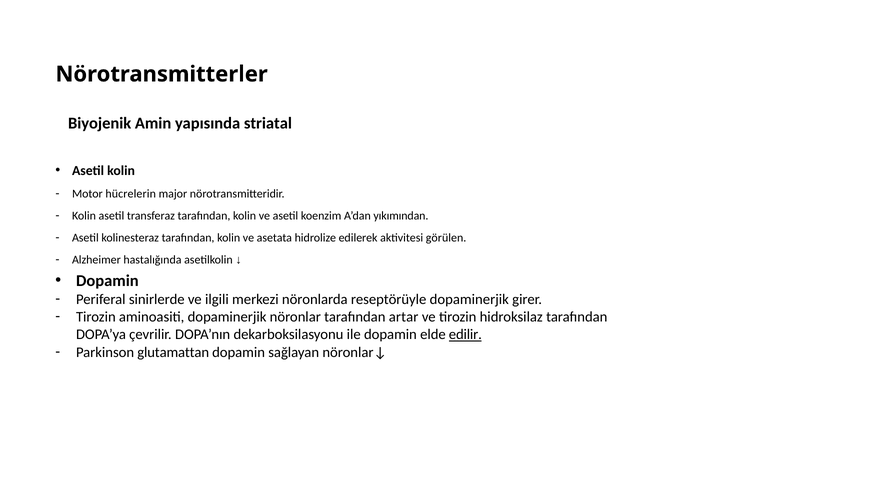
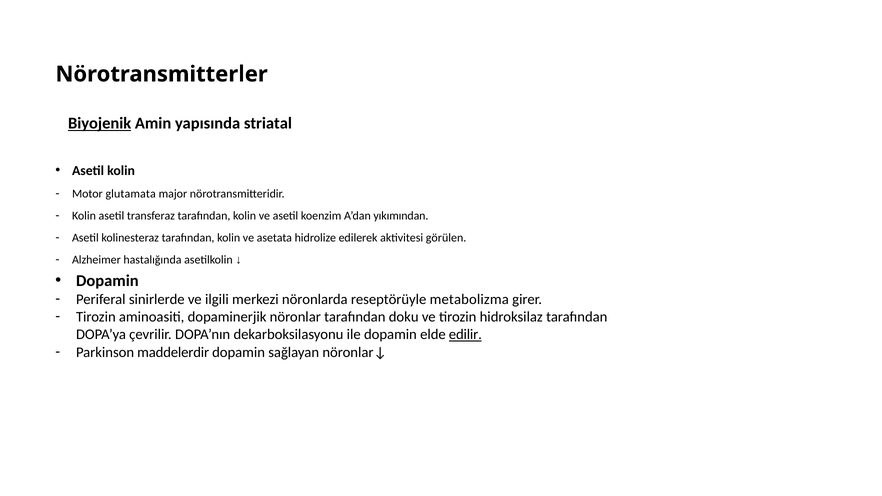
Biyojenik underline: none -> present
hücrelerin: hücrelerin -> glutamata
reseptörüyle dopaminerjik: dopaminerjik -> metabolizma
artar: artar -> doku
glutamattan: glutamattan -> maddelerdir
